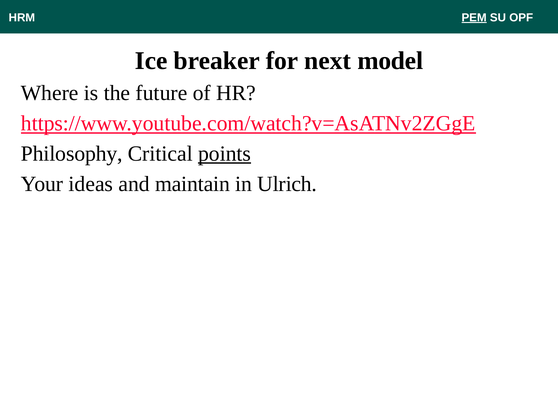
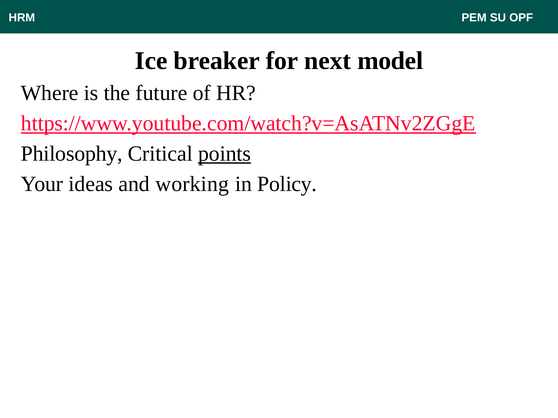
PEM underline: present -> none
maintain: maintain -> working
Ulrich: Ulrich -> Policy
